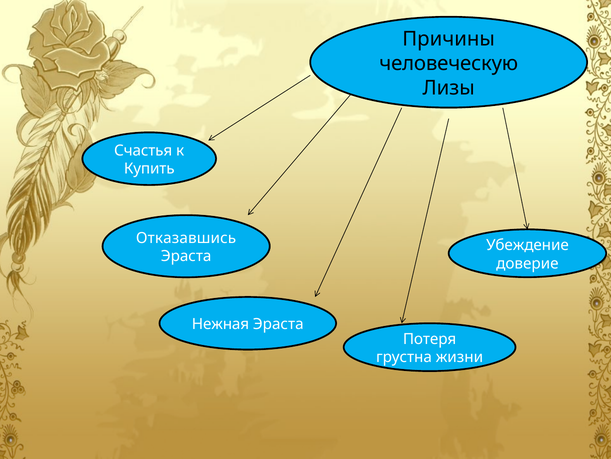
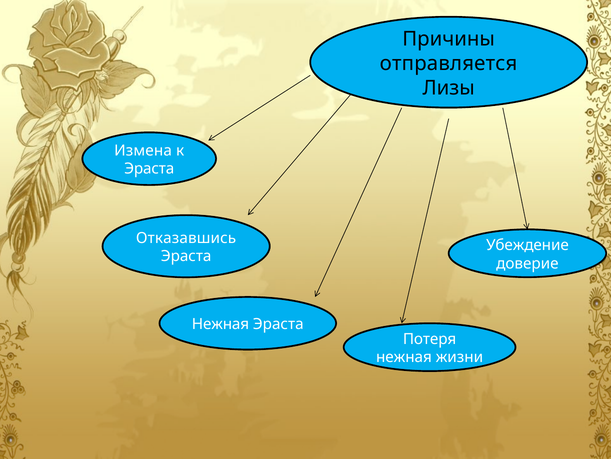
человеческую: человеческую -> отправляется
Счастья: Счастья -> Измена
Купить at (149, 169): Купить -> Эраста
грустна at (404, 357): грустна -> нежная
